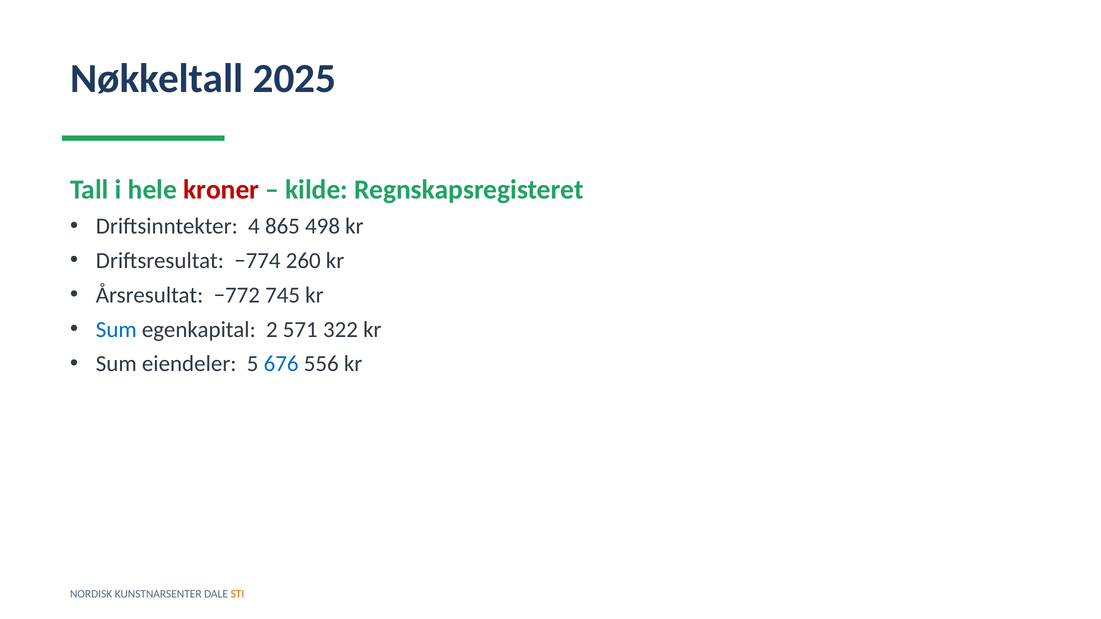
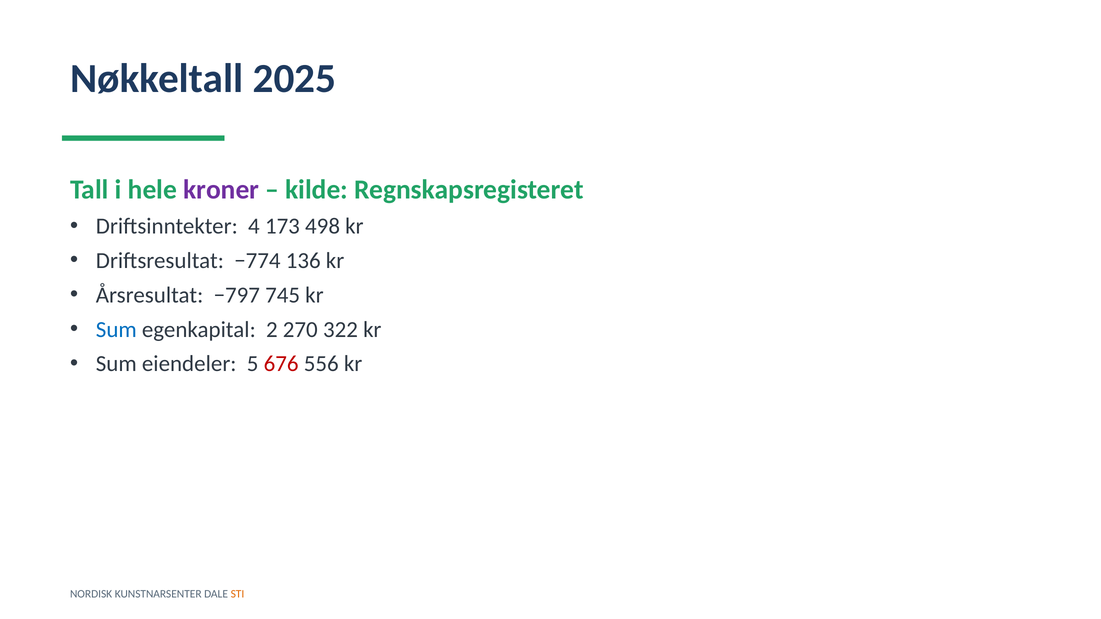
kroner colour: red -> purple
865: 865 -> 173
260: 260 -> 136
−772: −772 -> −797
571: 571 -> 270
676 colour: blue -> red
